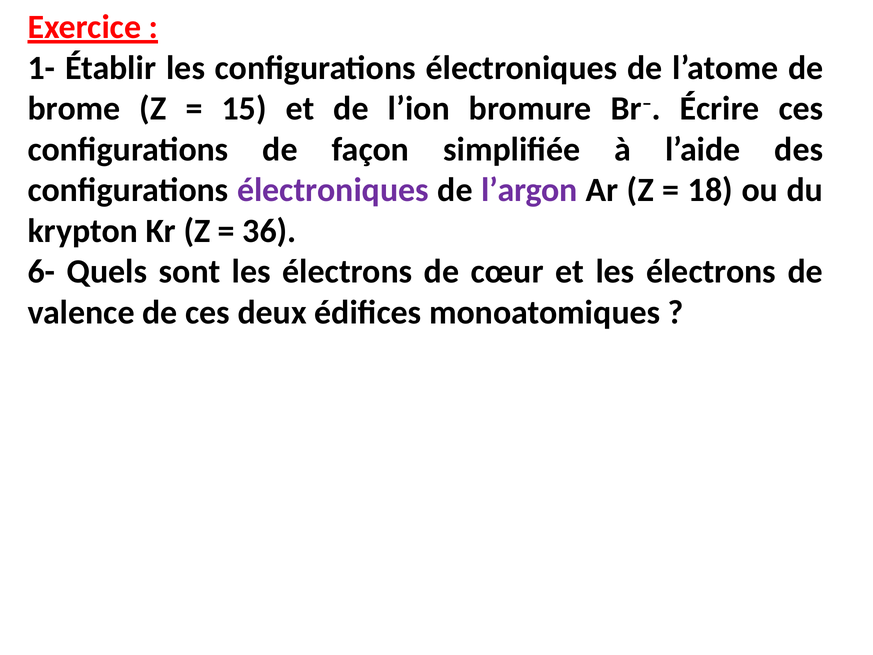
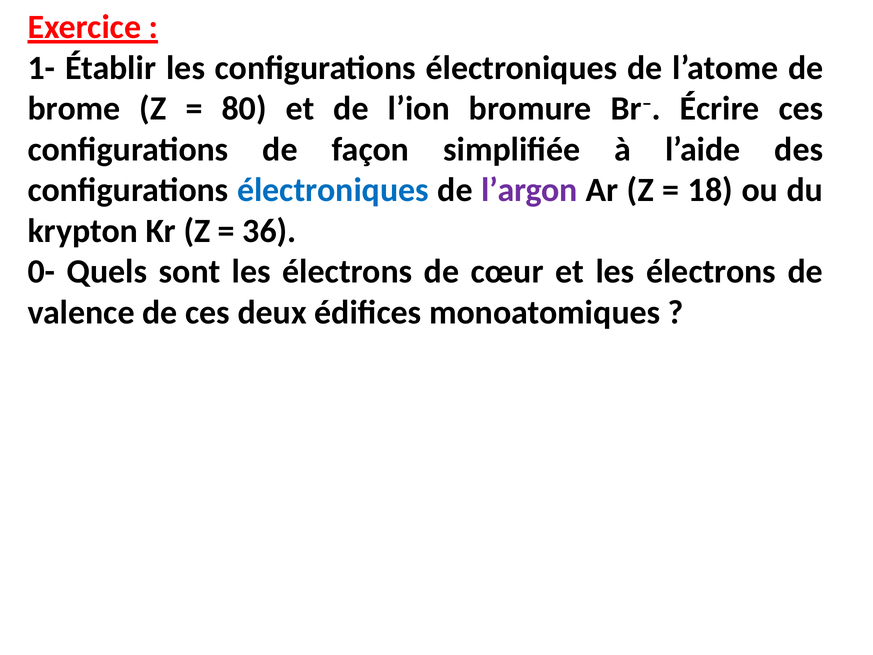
15: 15 -> 80
électroniques at (333, 190) colour: purple -> blue
6-: 6- -> 0-
